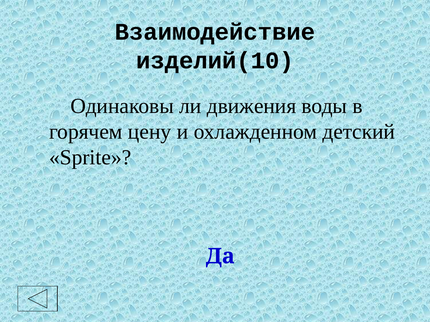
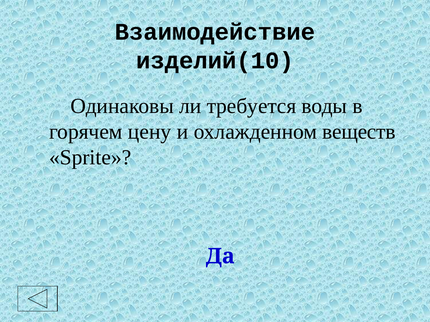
движения: движения -> требуется
детский: детский -> веществ
